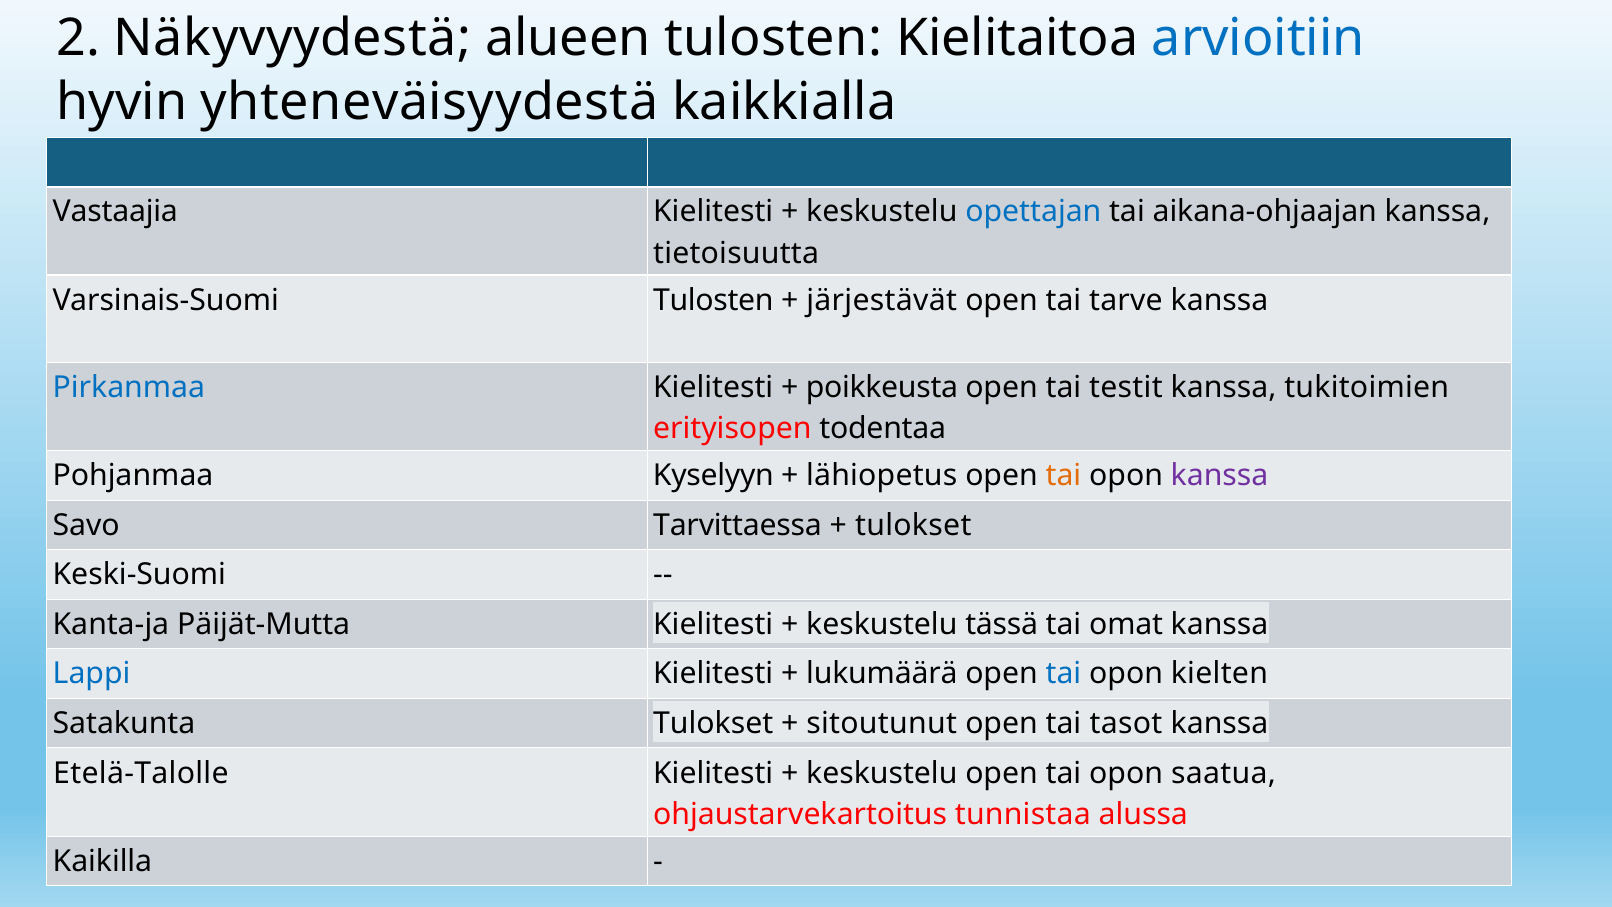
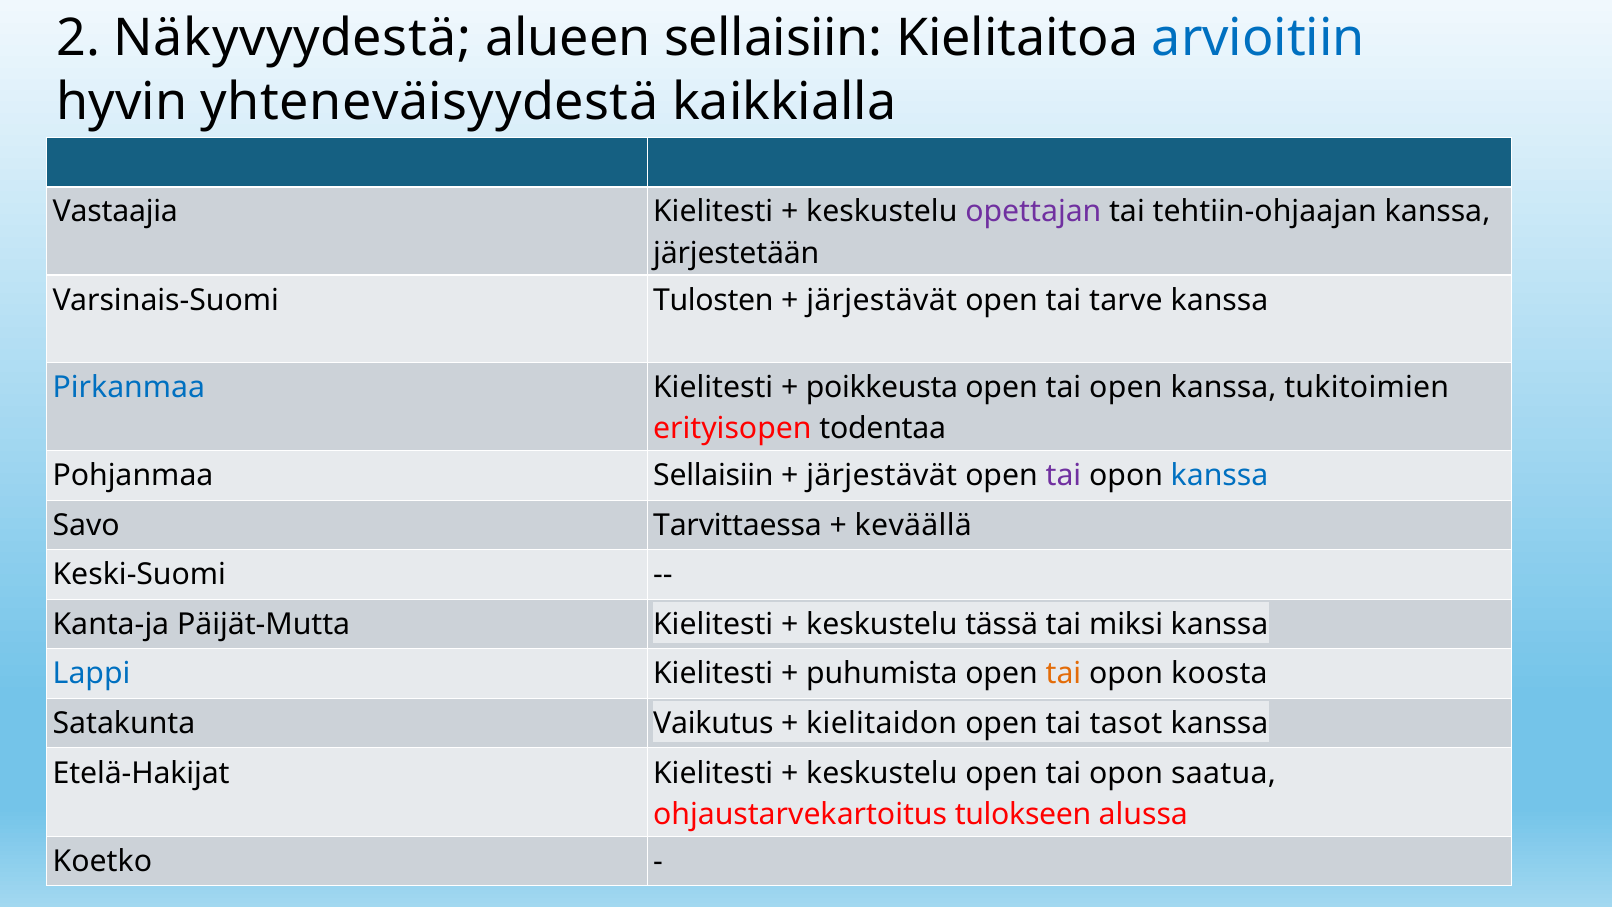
alueen tulosten: tulosten -> sellaisiin
opettajan colour: blue -> purple
aikana-ohjaajan: aikana-ohjaajan -> tehtiin-ohjaajan
tietoisuutta: tietoisuutta -> järjestetään
tai testit: testit -> open
Pohjanmaa Kyselyyn: Kyselyyn -> Sellaisiin
lähiopetus at (882, 476): lähiopetus -> järjestävät
tai at (1063, 476) colour: orange -> purple
kanssa at (1220, 476) colour: purple -> blue
tulokset at (913, 525): tulokset -> keväällä
omat: omat -> miksi
lukumäärä: lukumäärä -> puhumista
tai at (1063, 674) colour: blue -> orange
kielten: kielten -> koosta
Satakunta Tulokset: Tulokset -> Vaikutus
sitoutunut: sitoutunut -> kielitaidon
Etelä-Talolle: Etelä-Talolle -> Etelä-Hakijat
tunnistaa: tunnistaa -> tulokseen
Kaikilla: Kaikilla -> Koetko
